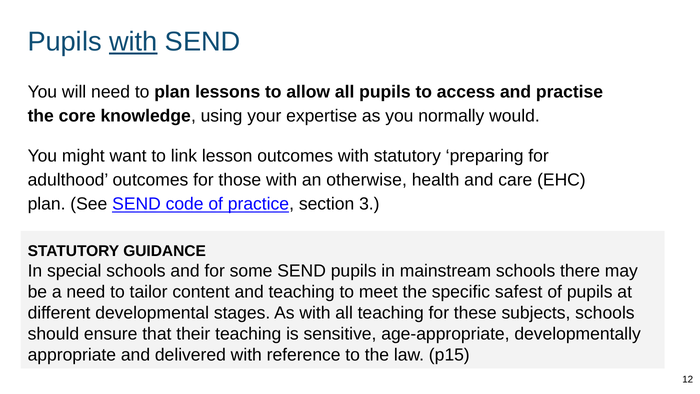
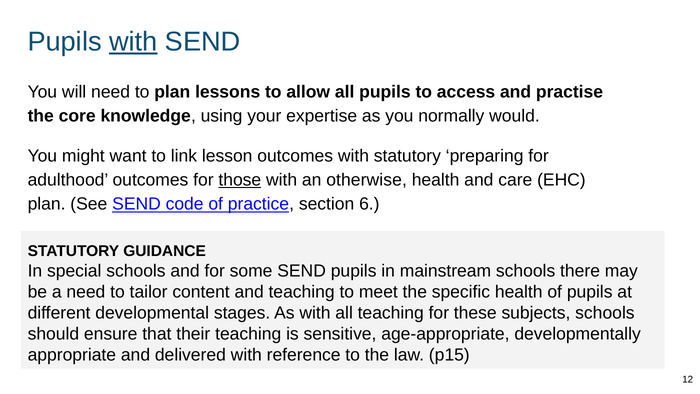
those underline: none -> present
3: 3 -> 6
specific safest: safest -> health
